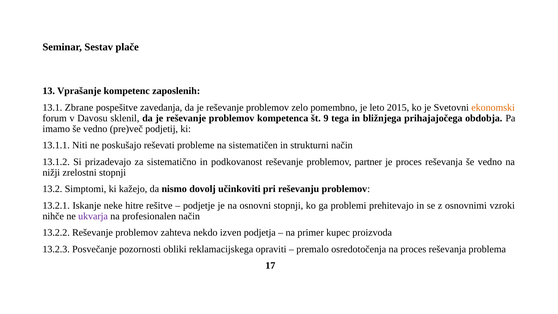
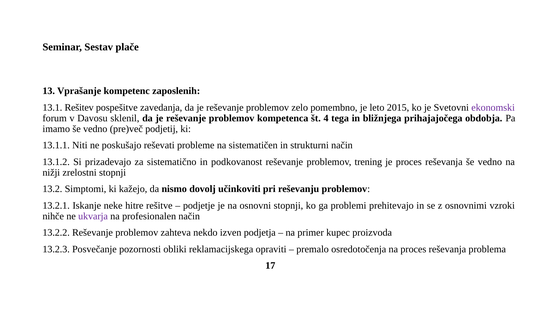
Zbrane: Zbrane -> Rešitev
ekonomski colour: orange -> purple
9: 9 -> 4
partner: partner -> trening
